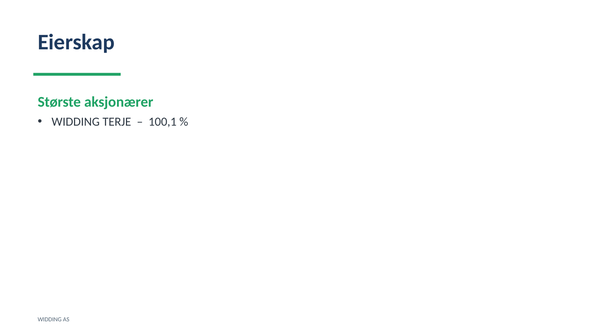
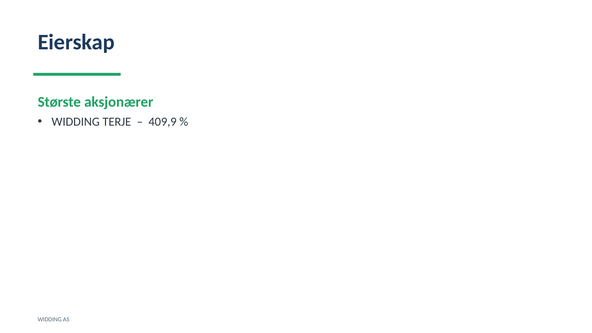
100,1: 100,1 -> 409,9
